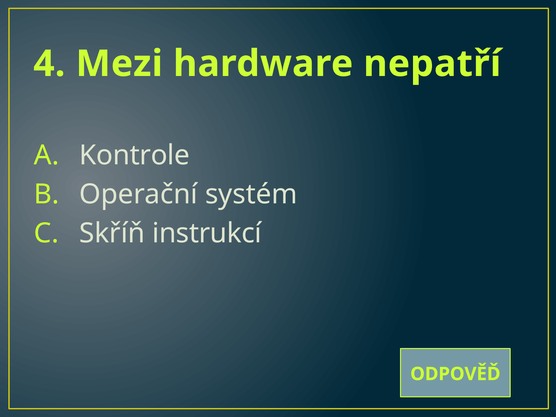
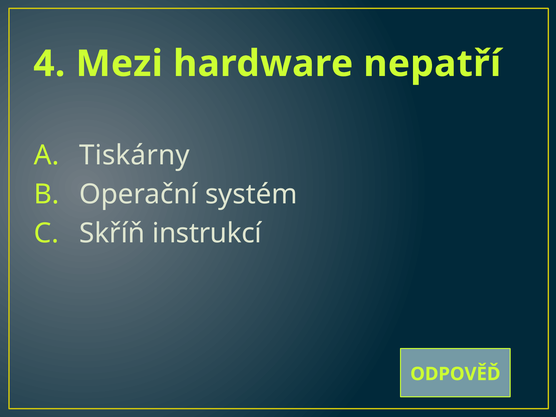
Kontrole: Kontrole -> Tiskárny
